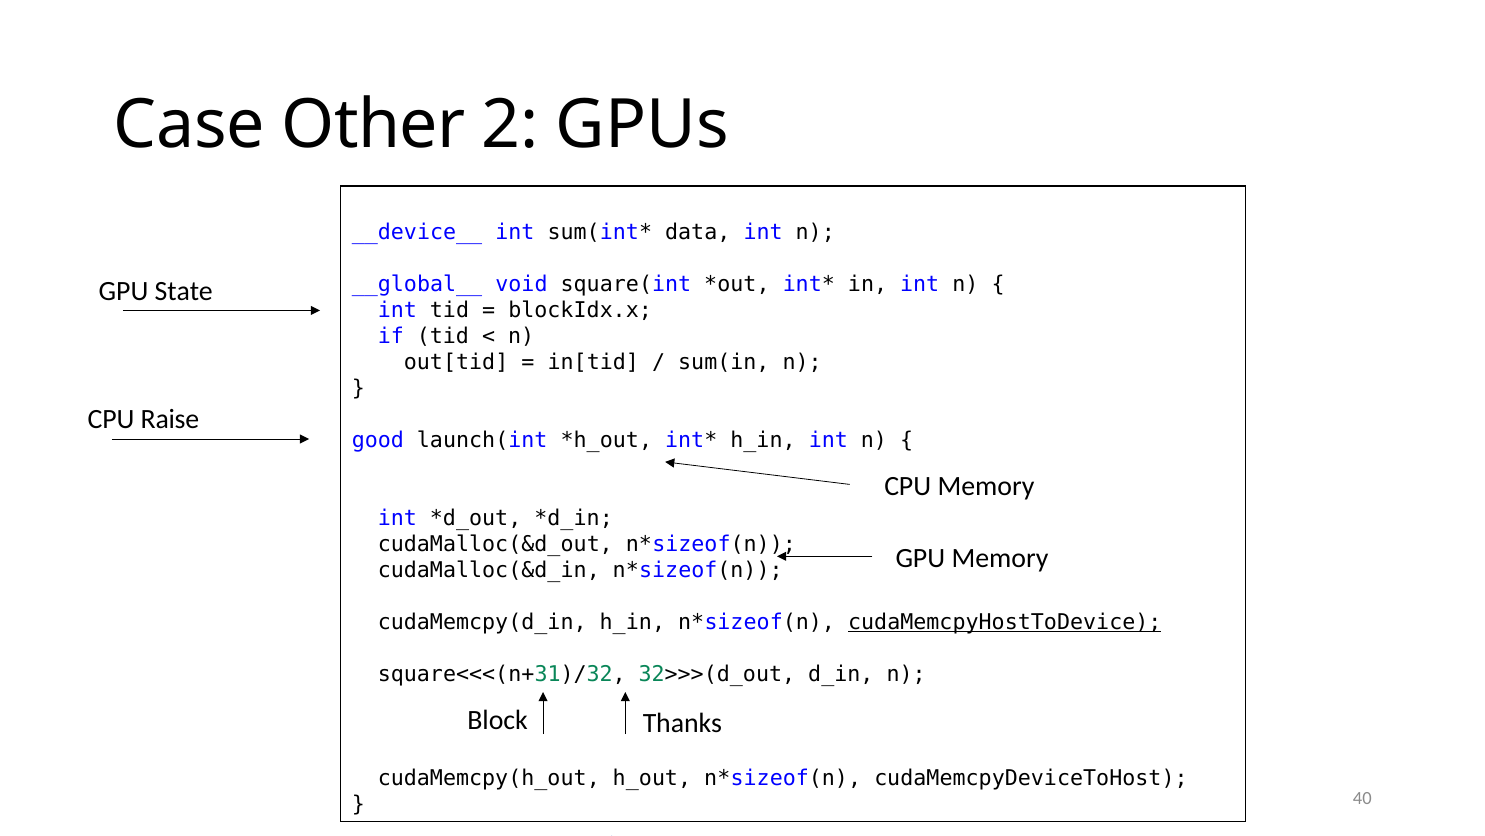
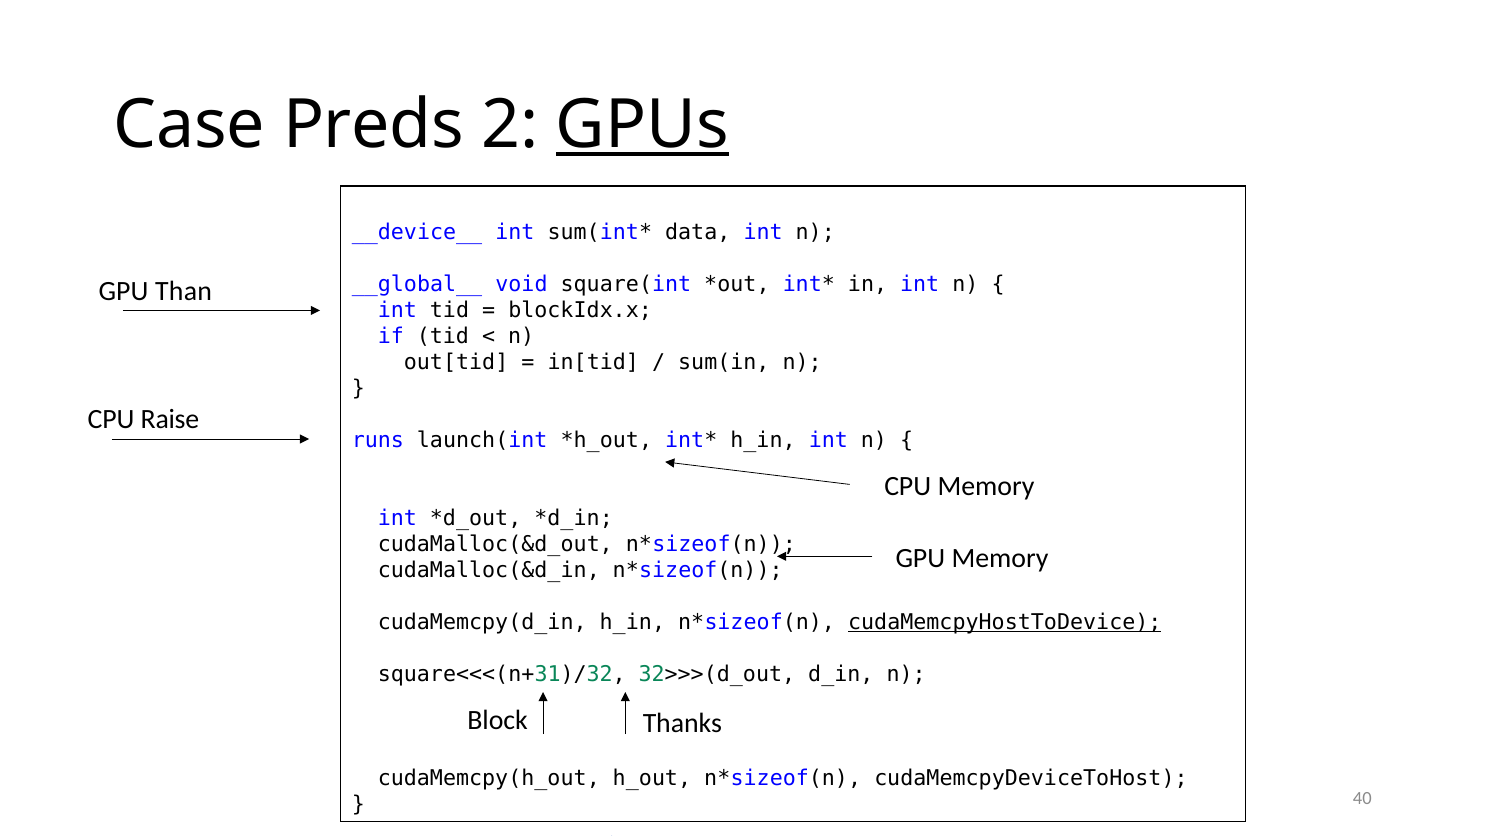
Other: Other -> Preds
GPUs underline: none -> present
State: State -> Than
good: good -> runs
